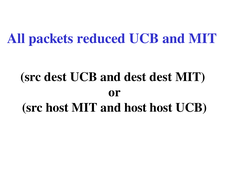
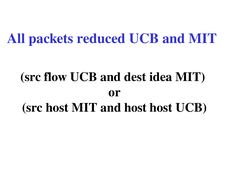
src dest: dest -> flow
dest dest: dest -> idea
